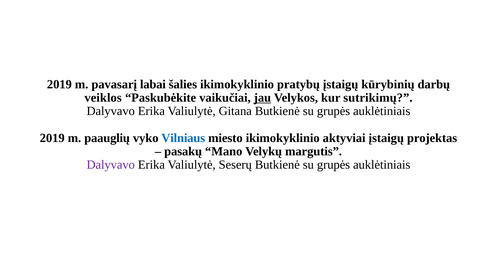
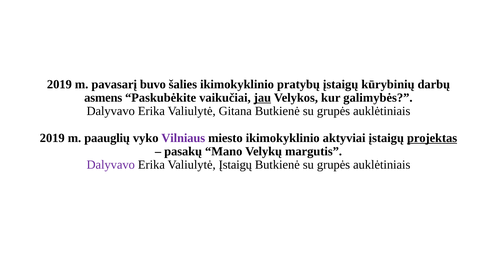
labai: labai -> buvo
veiklos: veiklos -> asmens
sutrikimų: sutrikimų -> galimybės
Vilniaus colour: blue -> purple
projektas underline: none -> present
Valiulytė Seserų: Seserų -> Įstaigų
